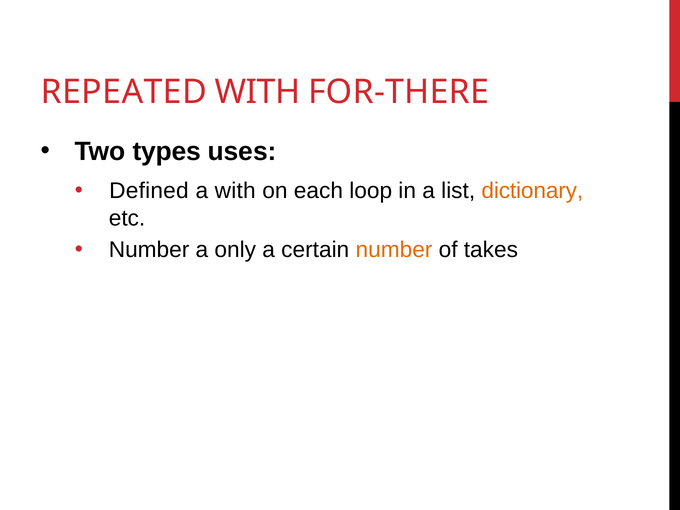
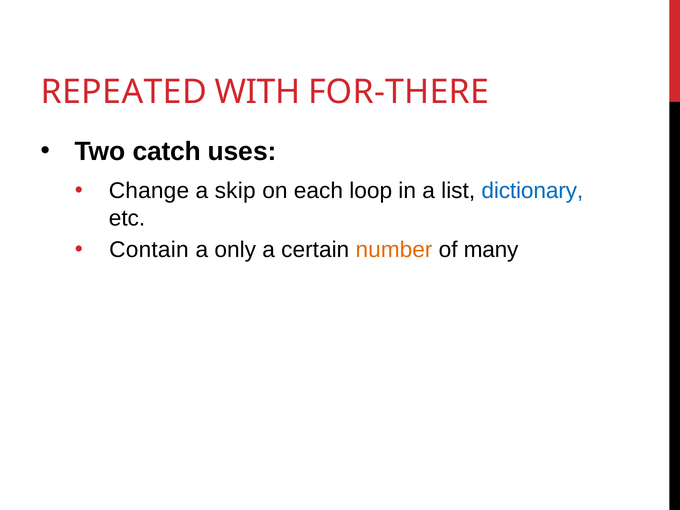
types: types -> catch
Defined: Defined -> Change
a with: with -> skip
dictionary colour: orange -> blue
Number at (149, 250): Number -> Contain
takes: takes -> many
